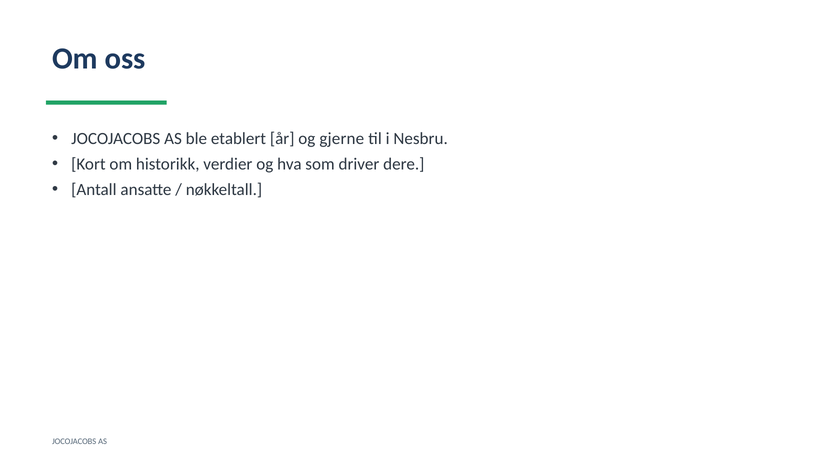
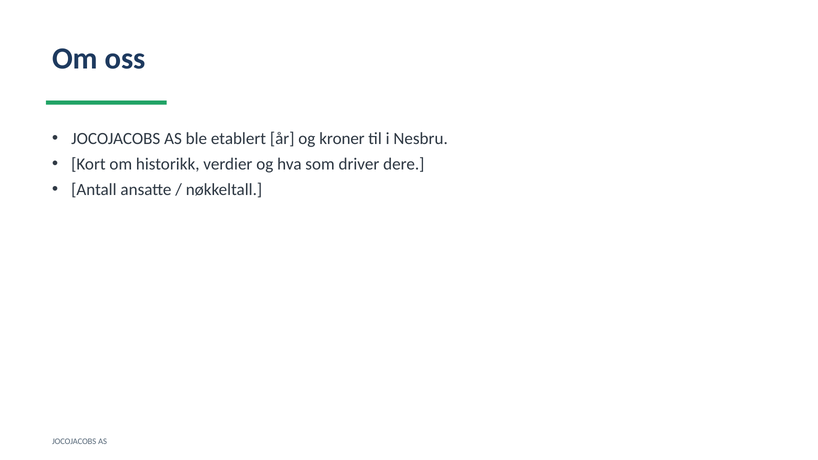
gjerne: gjerne -> kroner
